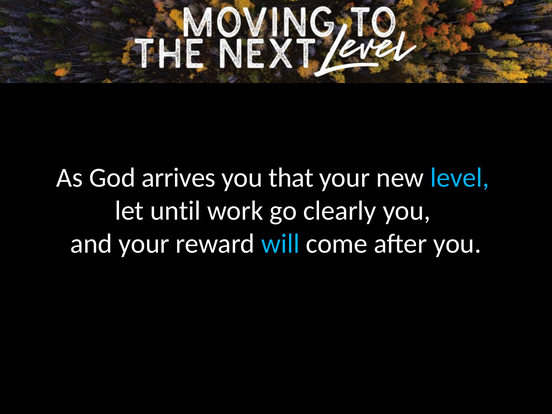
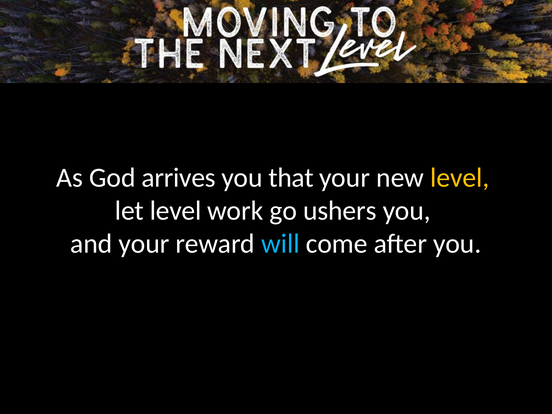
level at (460, 178) colour: light blue -> yellow
let until: until -> level
clearly: clearly -> ushers
